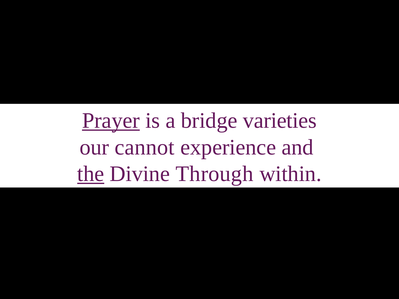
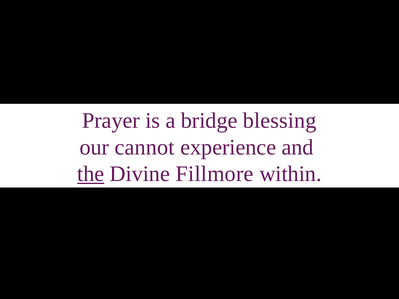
Prayer underline: present -> none
varieties: varieties -> blessing
Through: Through -> Fillmore
